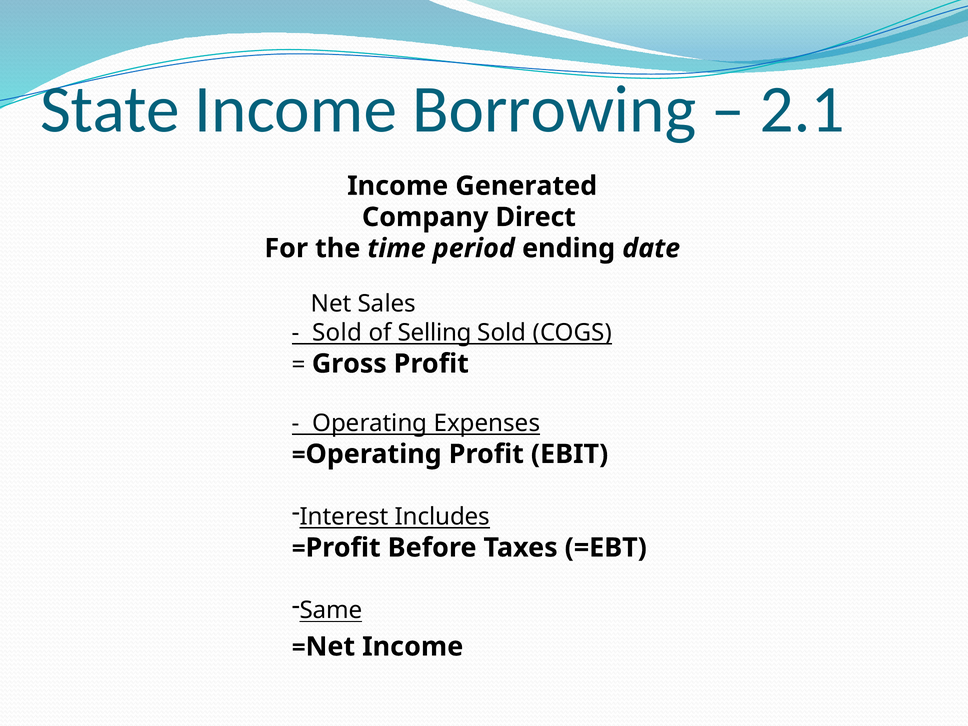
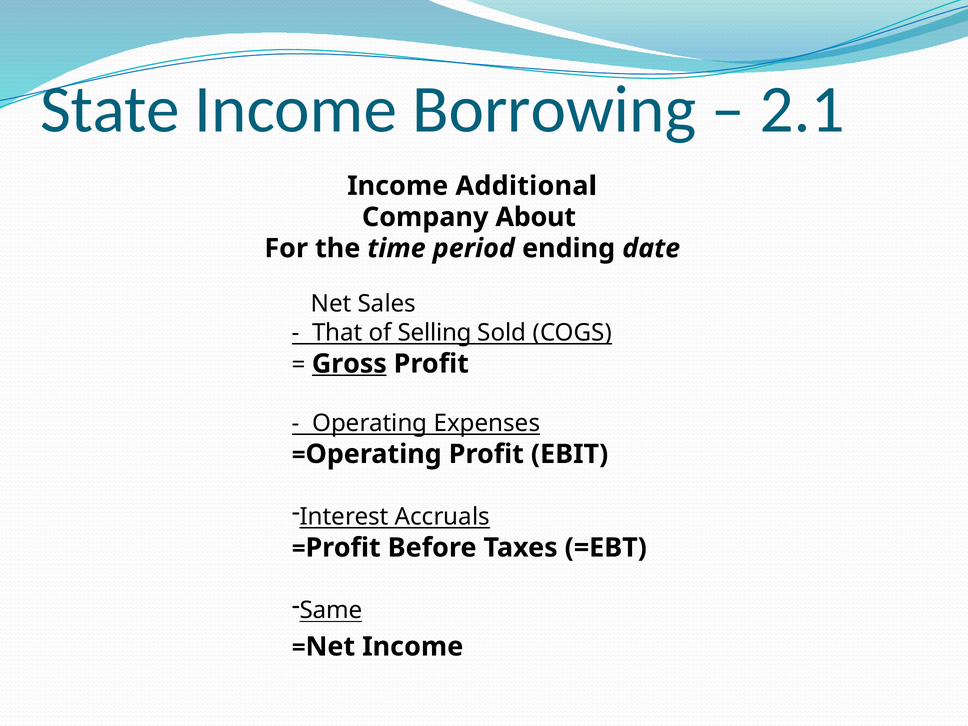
Generated: Generated -> Additional
Direct: Direct -> About
Sold at (337, 333): Sold -> That
Gross underline: none -> present
Includes: Includes -> Accruals
